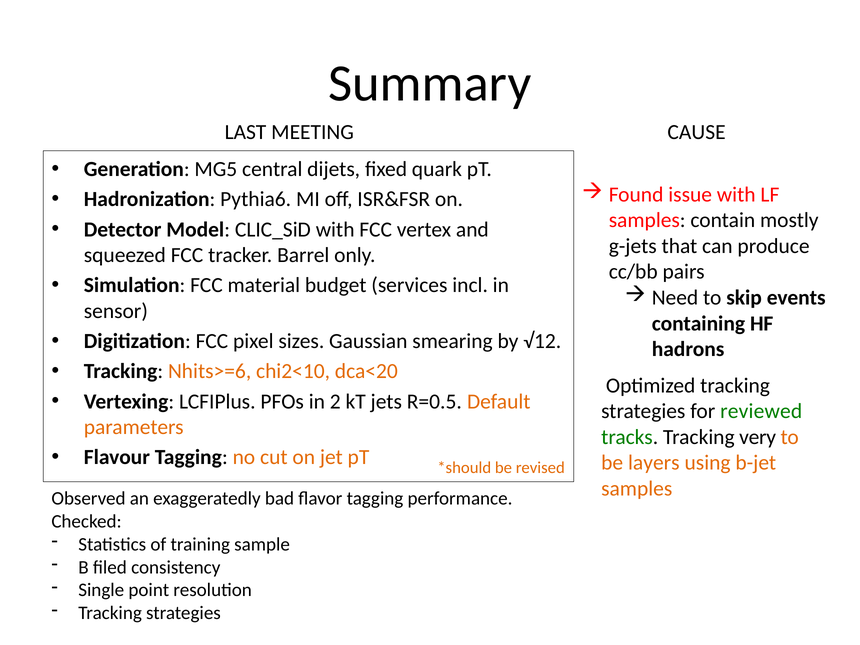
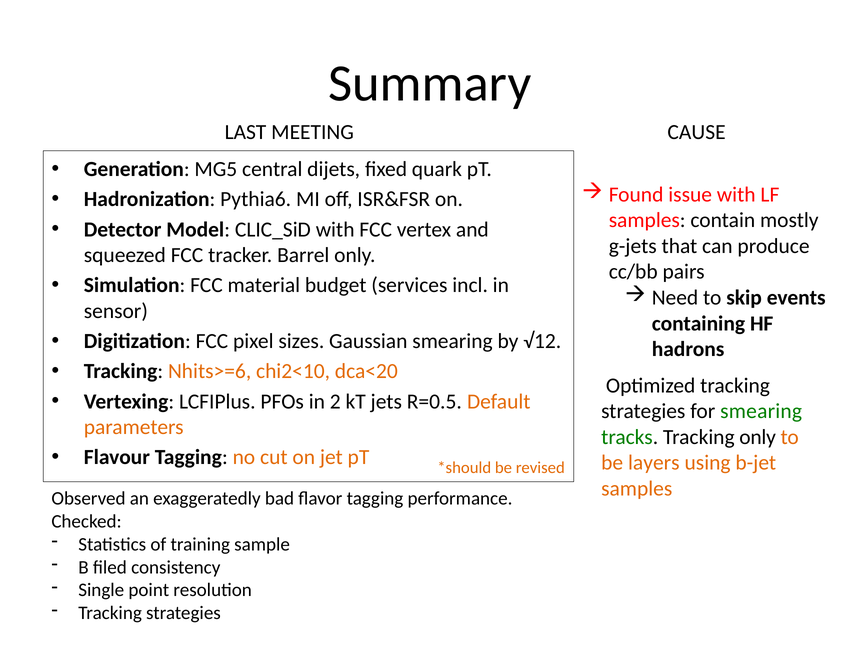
for reviewed: reviewed -> smearing
Tracking very: very -> only
